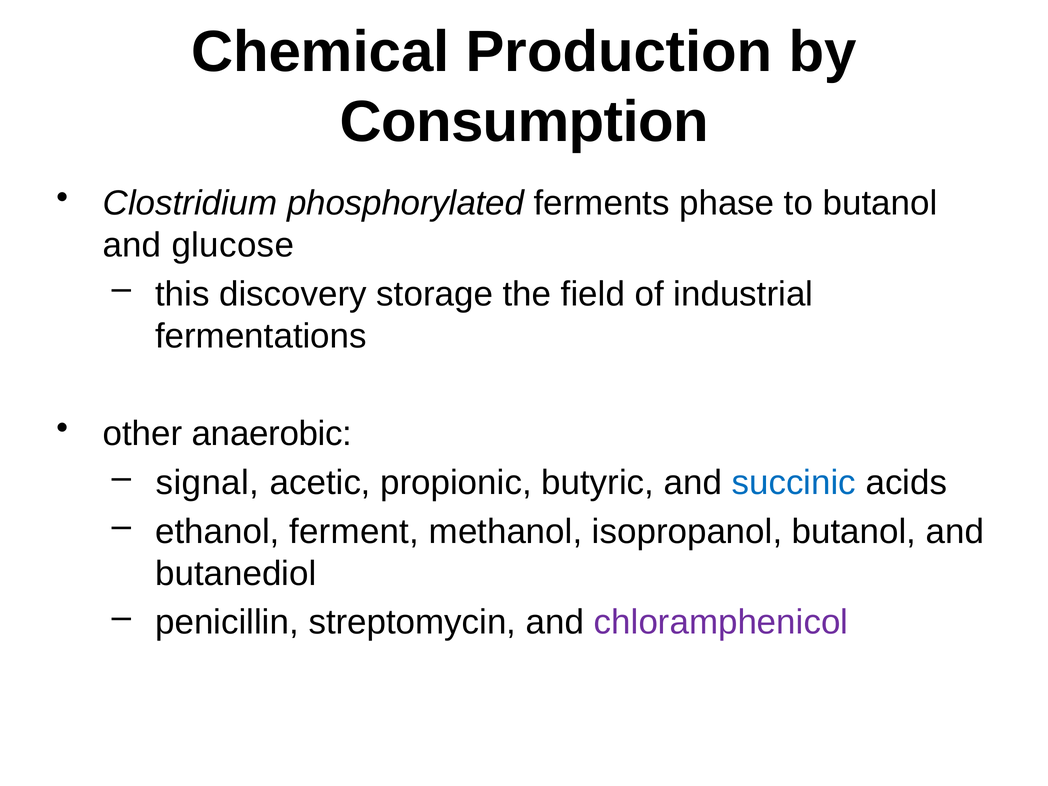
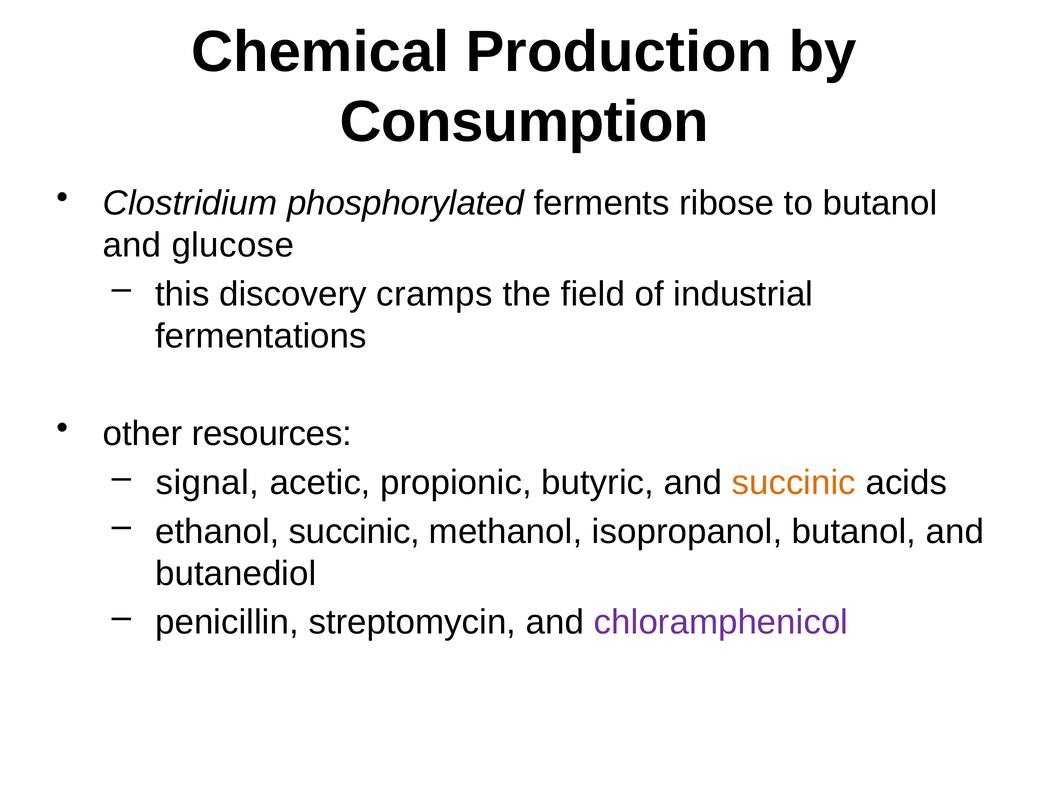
phase: phase -> ribose
storage: storage -> cramps
anaerobic: anaerobic -> resources
succinic at (794, 483) colour: blue -> orange
ethanol ferment: ferment -> succinic
